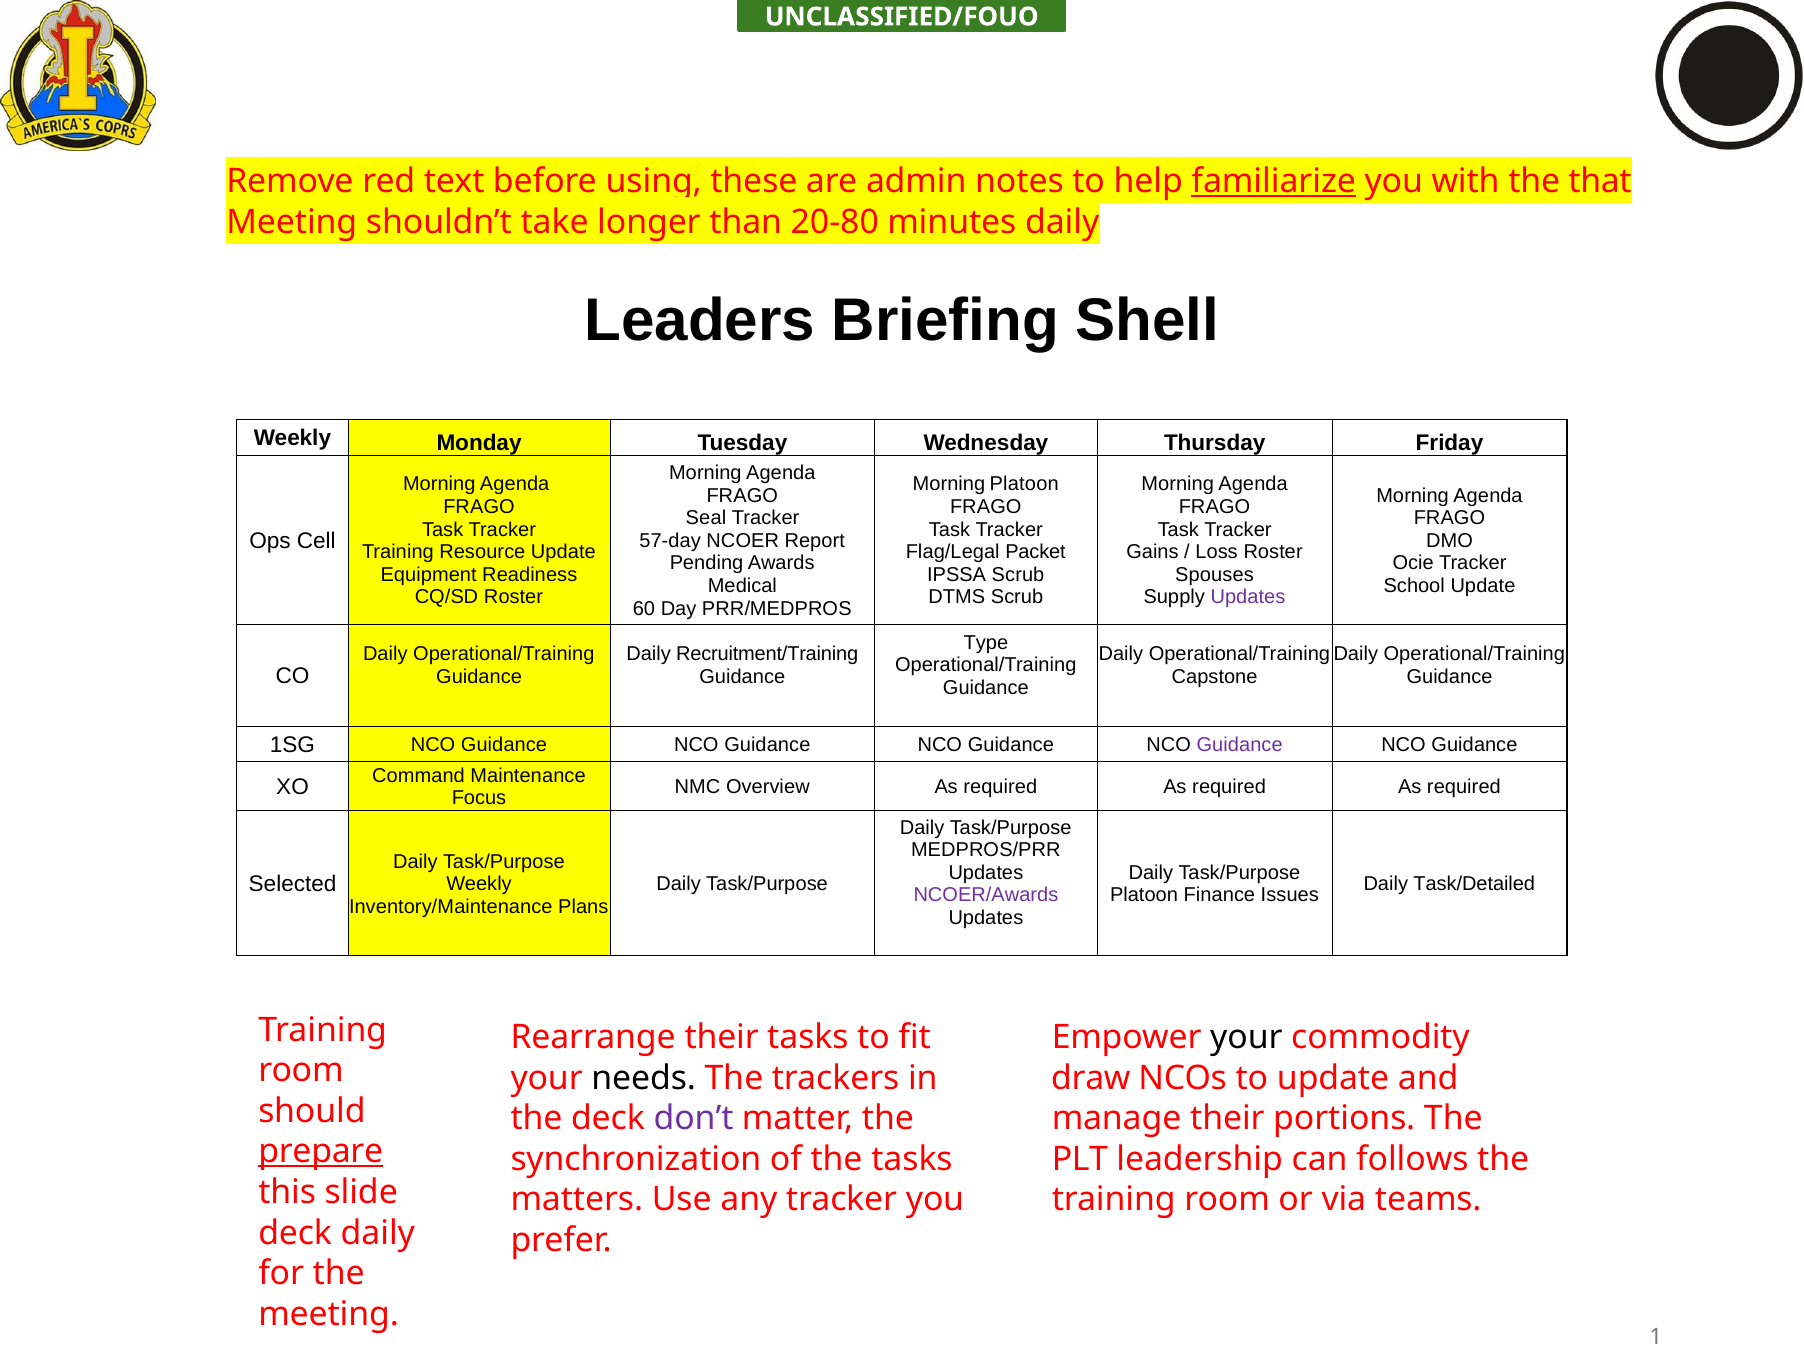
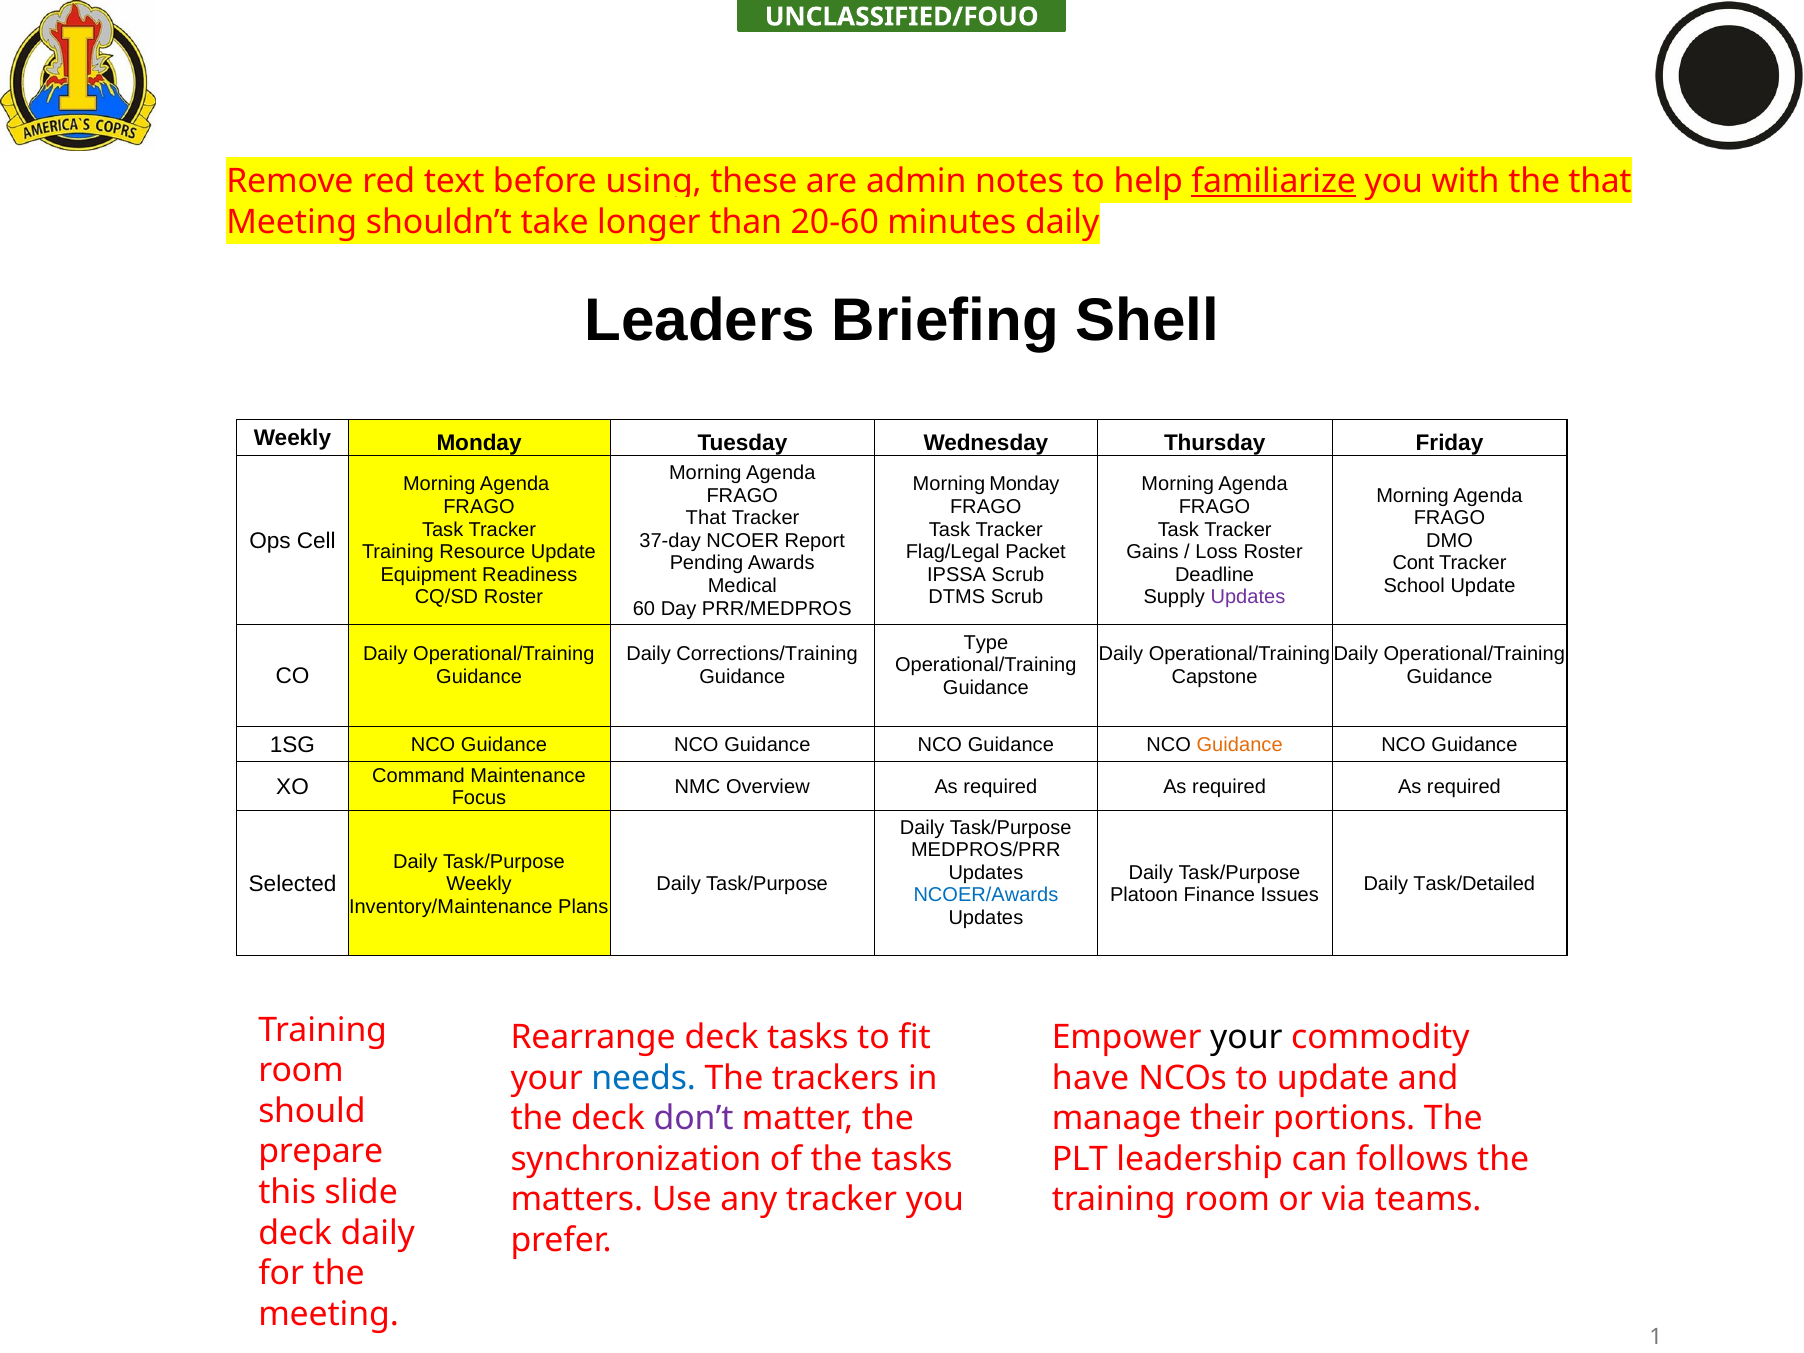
20-80: 20-80 -> 20-60
Morning Platoon: Platoon -> Monday
Seal at (706, 518): Seal -> That
57-day: 57-day -> 37-day
Ocie: Ocie -> Cont
Spouses: Spouses -> Deadline
Recruitment/Training: Recruitment/Training -> Corrections/Training
Guidance at (1240, 745) colour: purple -> orange
NCOER/Awards colour: purple -> blue
Rearrange their: their -> deck
needs colour: black -> blue
draw: draw -> have
prepare underline: present -> none
